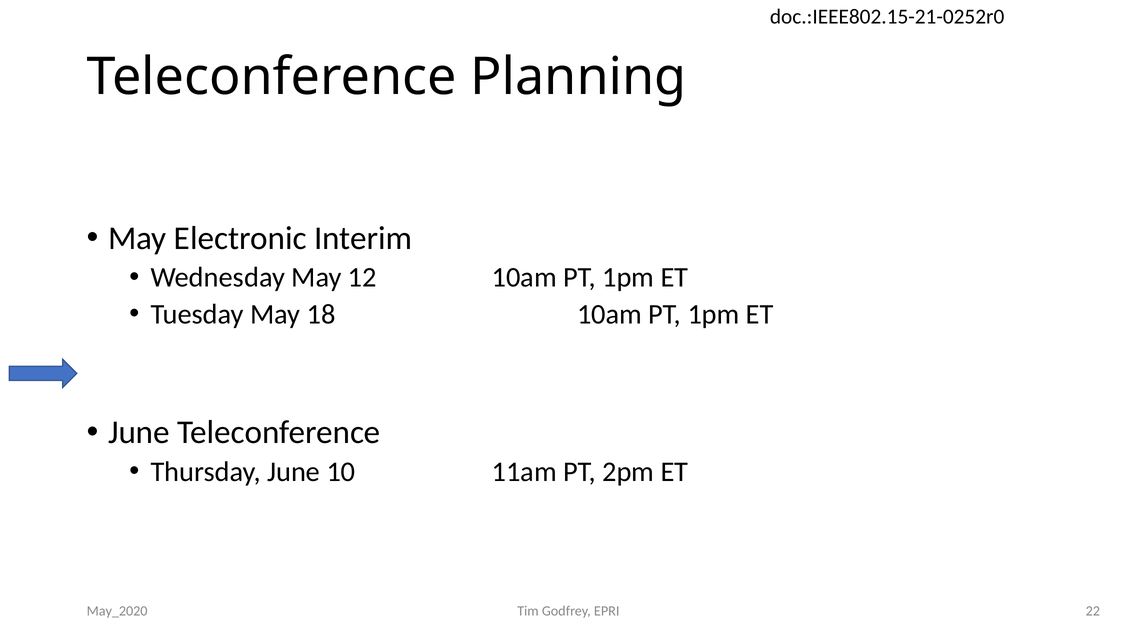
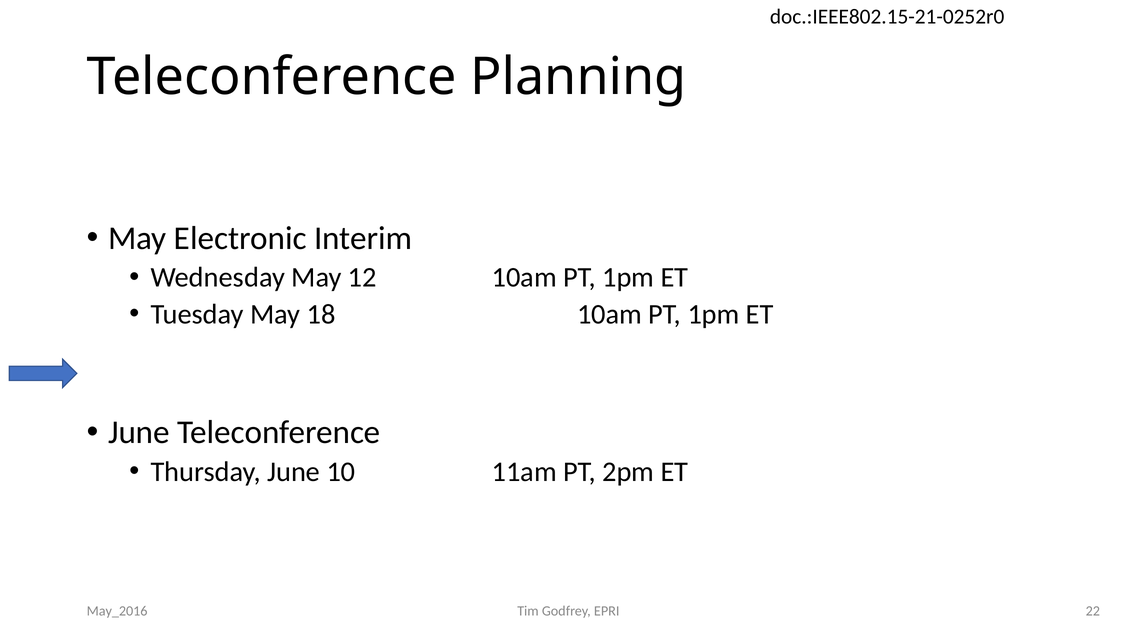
May_2020: May_2020 -> May_2016
